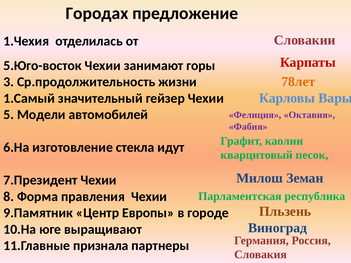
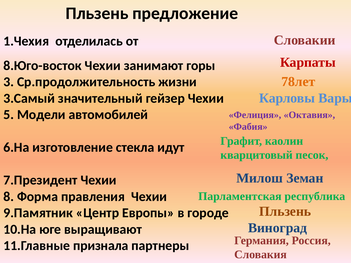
Городах at (97, 13): Городах -> Пльзень
5.Юго-восток: 5.Юго-восток -> 8.Юго-восток
1.Самый: 1.Самый -> 3.Самый
